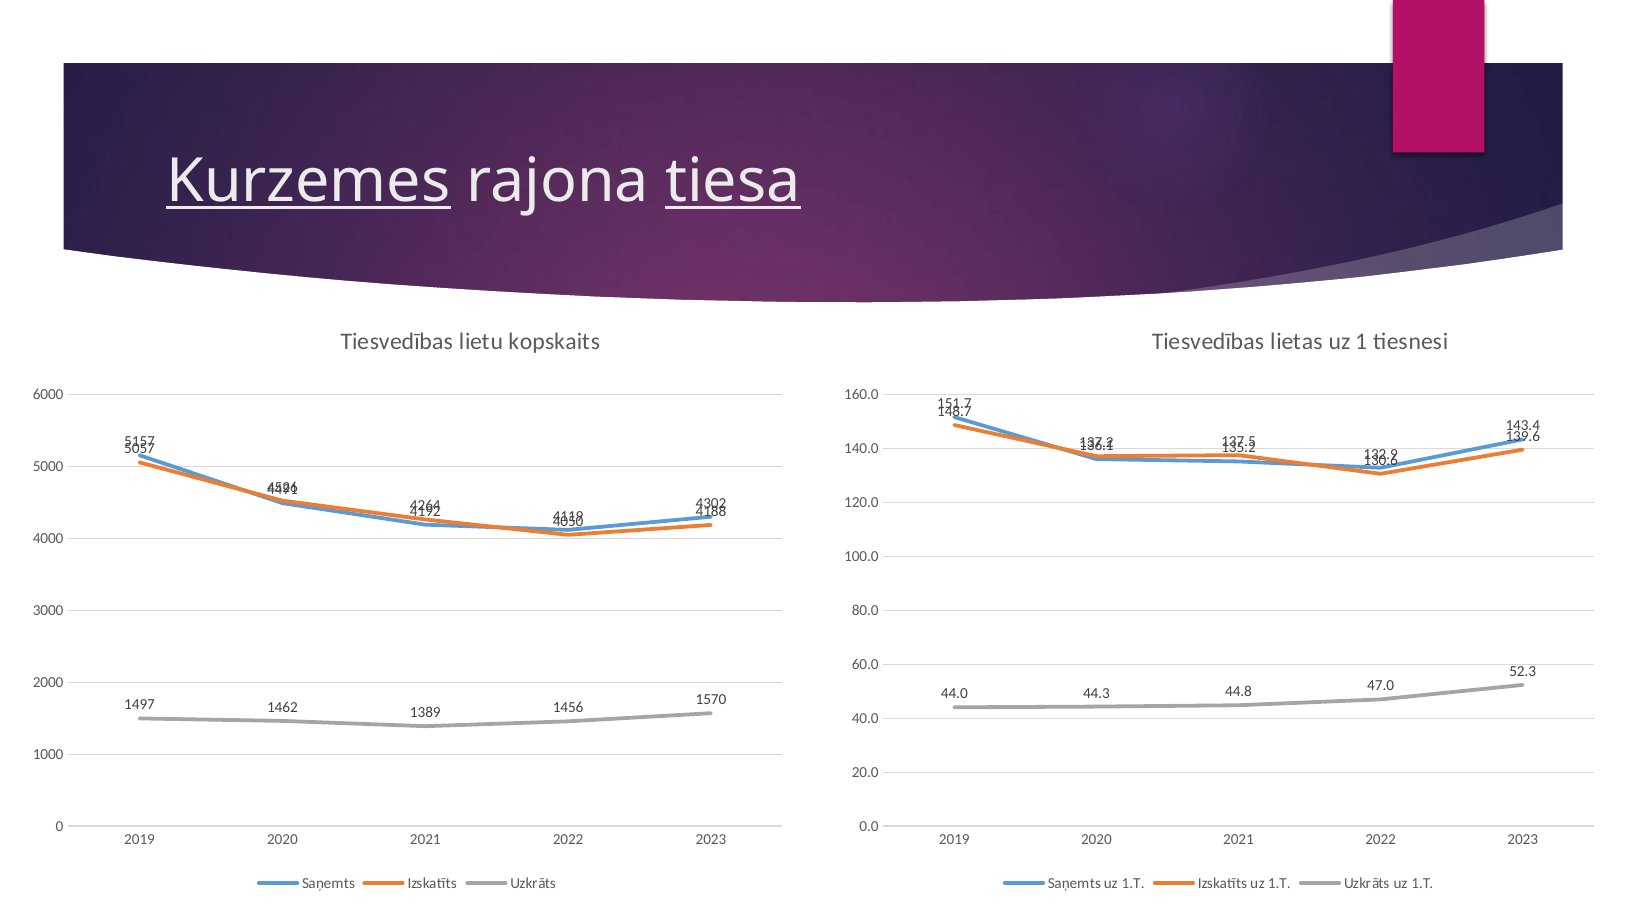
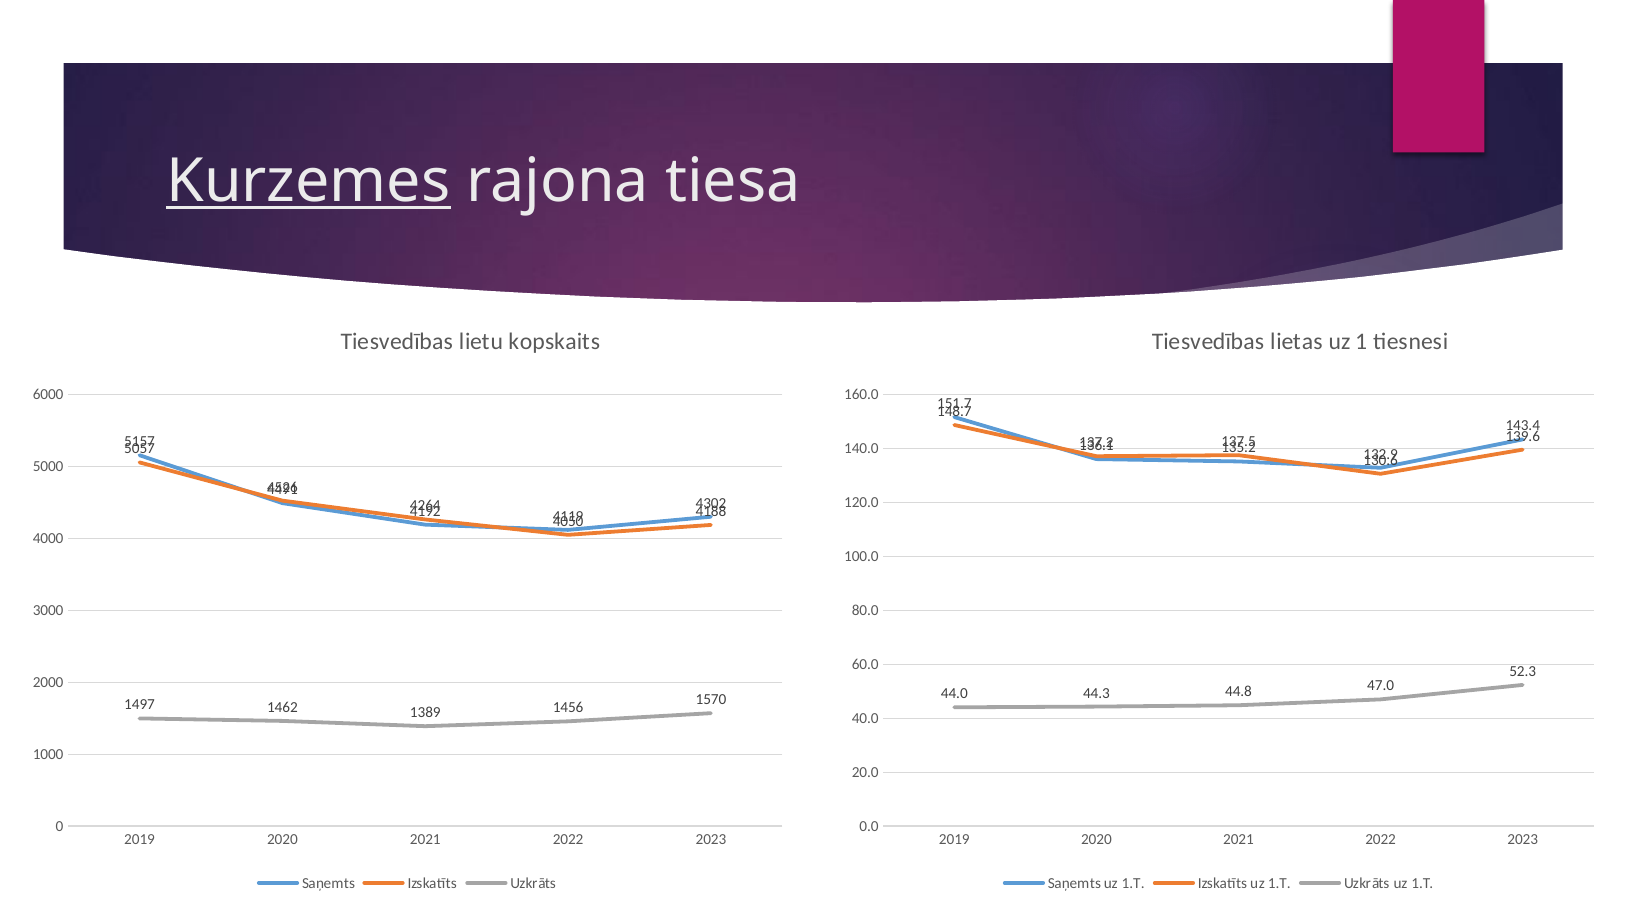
tiesa underline: present -> none
